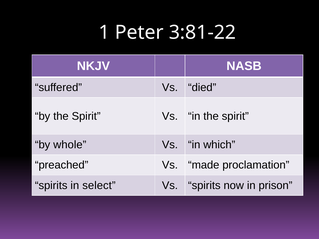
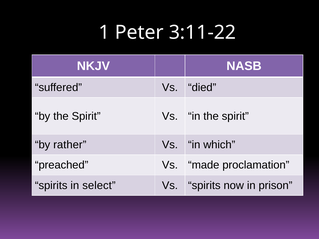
3:81-22: 3:81-22 -> 3:11-22
whole: whole -> rather
